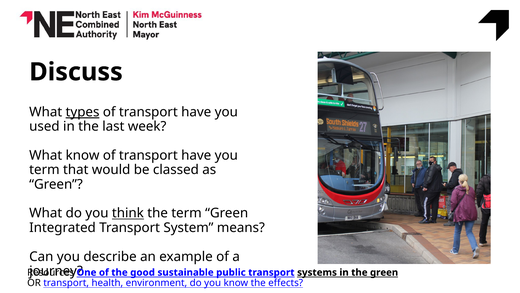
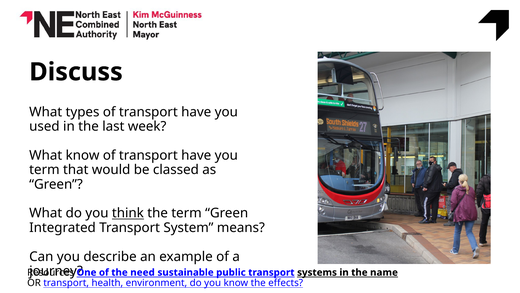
types underline: present -> none
good: good -> need
the green: green -> name
